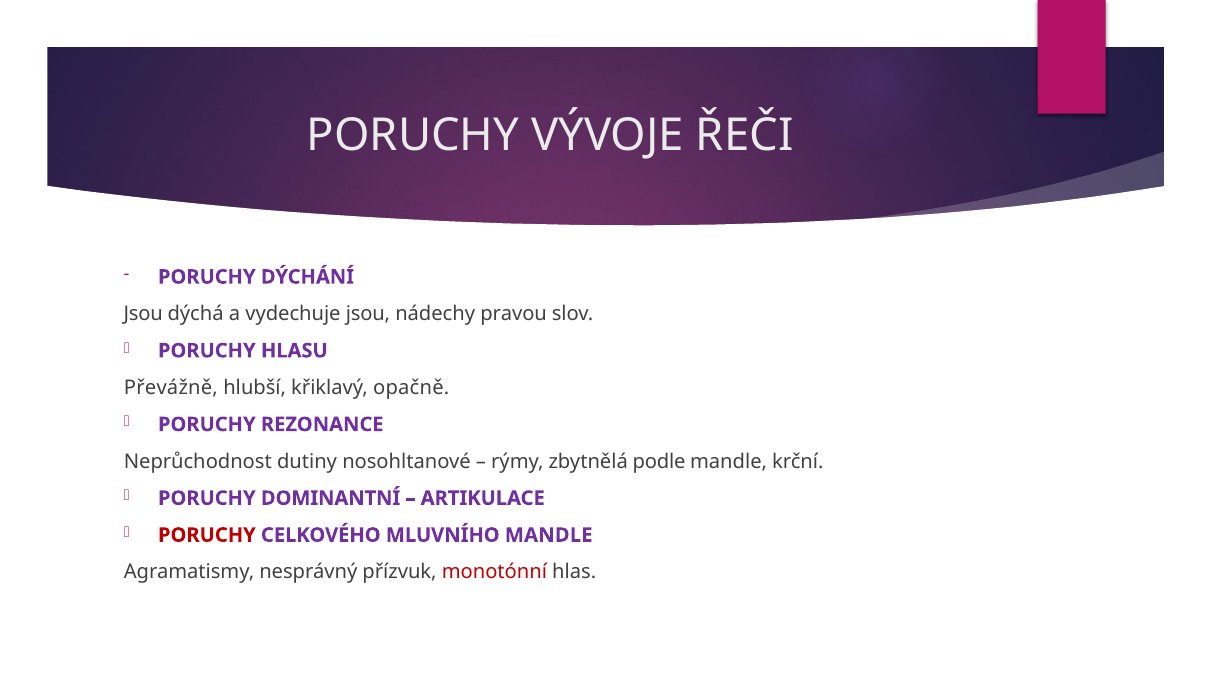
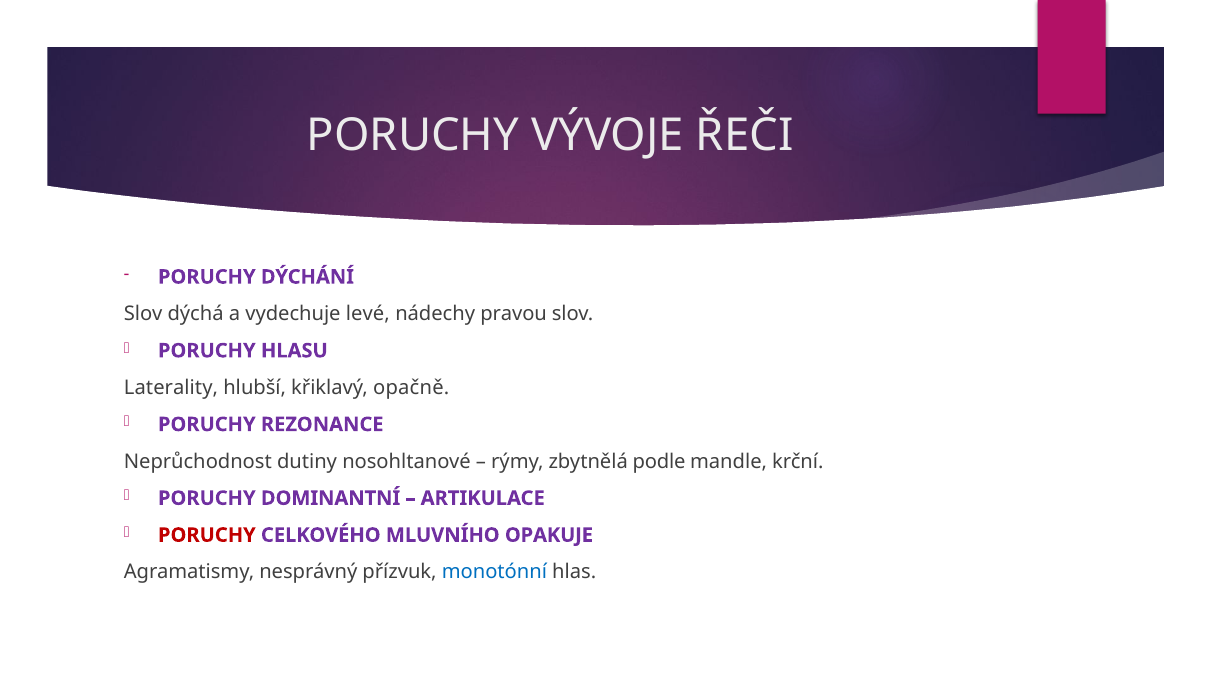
Jsou at (143, 314): Jsou -> Slov
vydechuje jsou: jsou -> levé
Převážně: Převážně -> Laterality
MLUVNÍHO MANDLE: MANDLE -> OPAKUJE
monotónní colour: red -> blue
